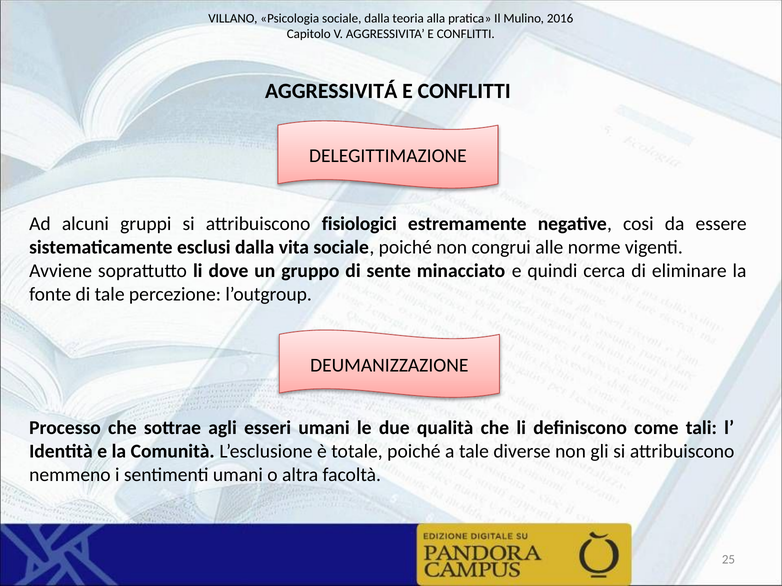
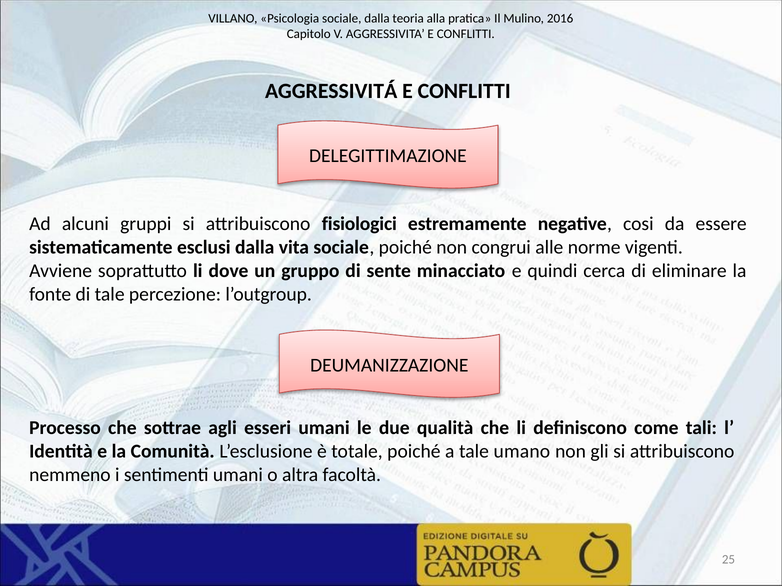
diverse: diverse -> umano
